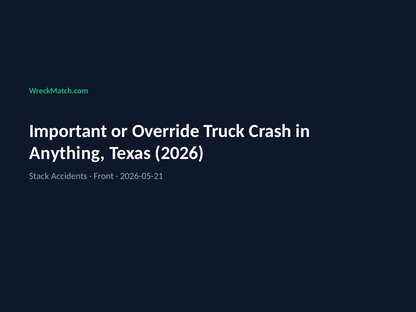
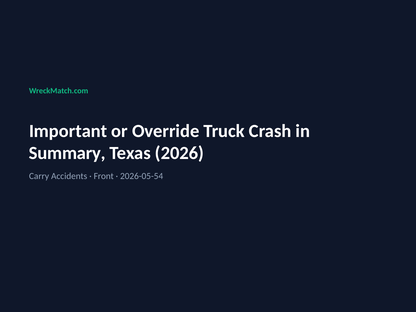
Anything: Anything -> Summary
Stack: Stack -> Carry
2026-05-21: 2026-05-21 -> 2026-05-54
